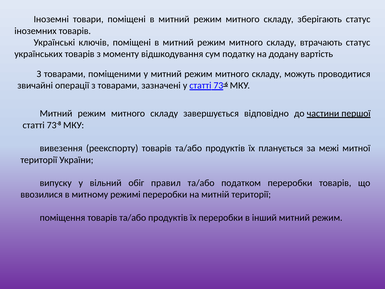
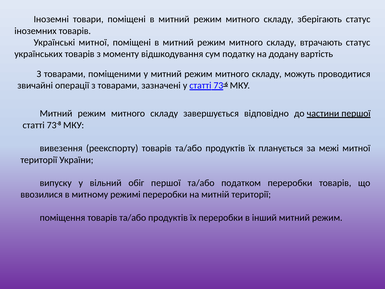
Українські ключів: ключів -> митної
обіг правил: правил -> першої
